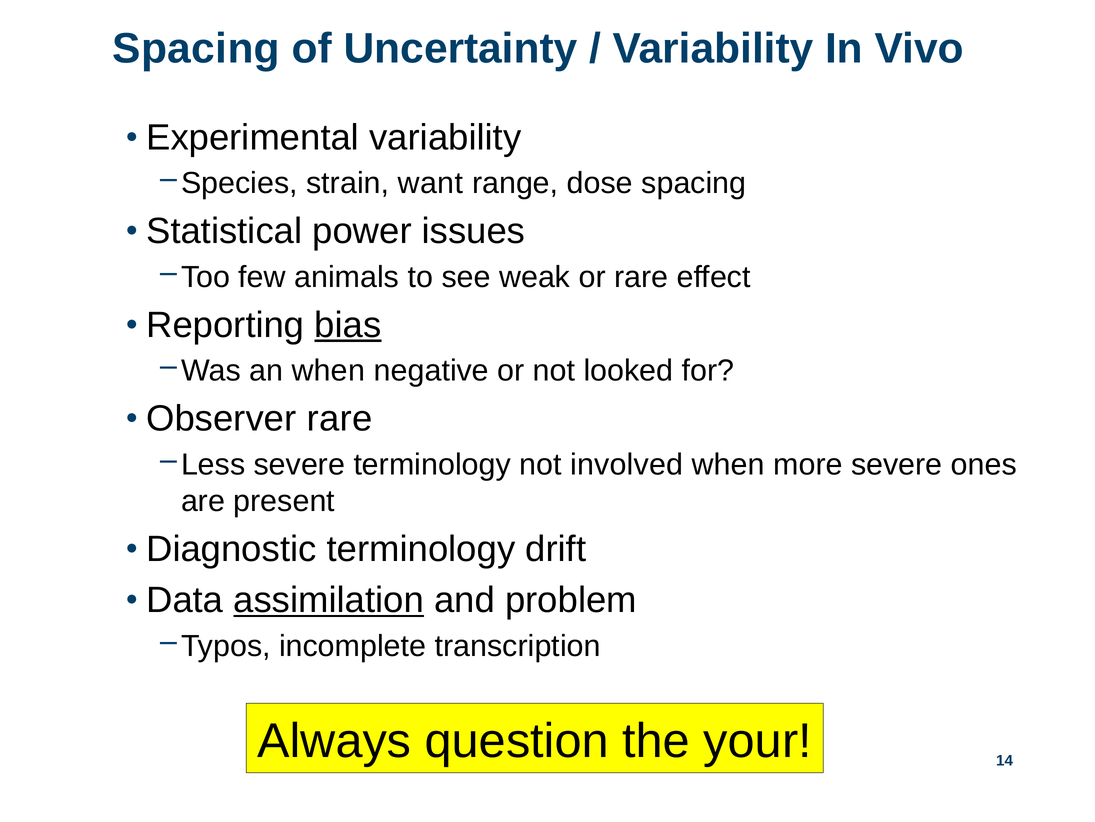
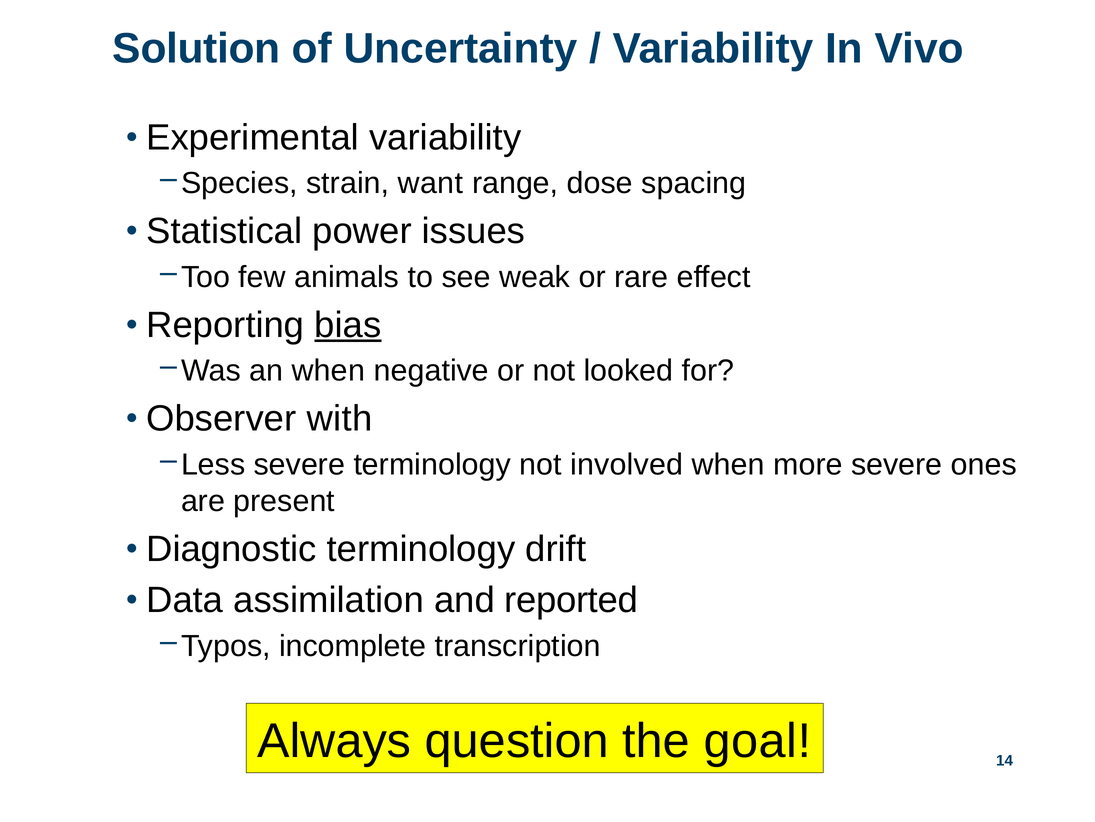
Spacing at (196, 48): Spacing -> Solution
Observer rare: rare -> with
assimilation underline: present -> none
problem: problem -> reported
your: your -> goal
